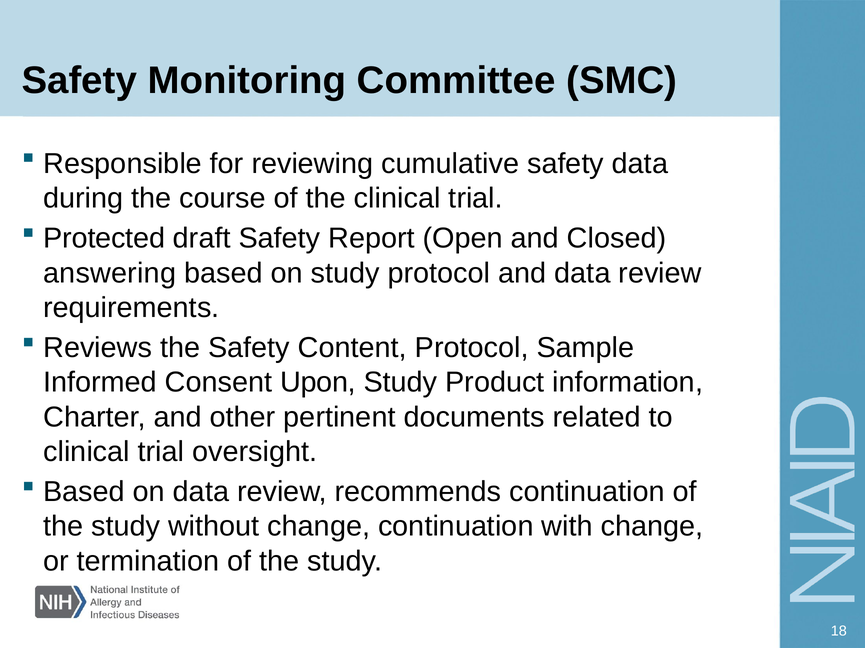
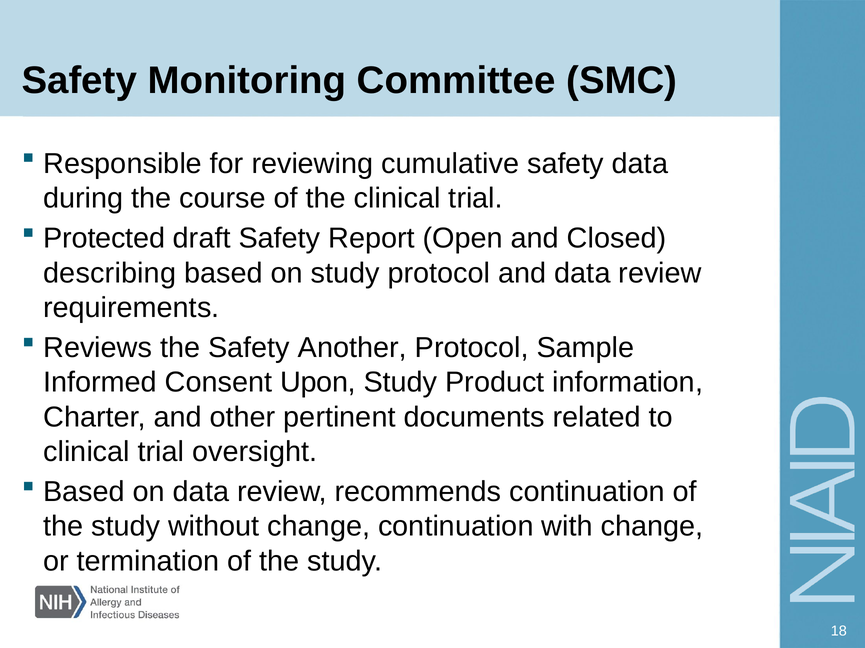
answering: answering -> describing
Content: Content -> Another
